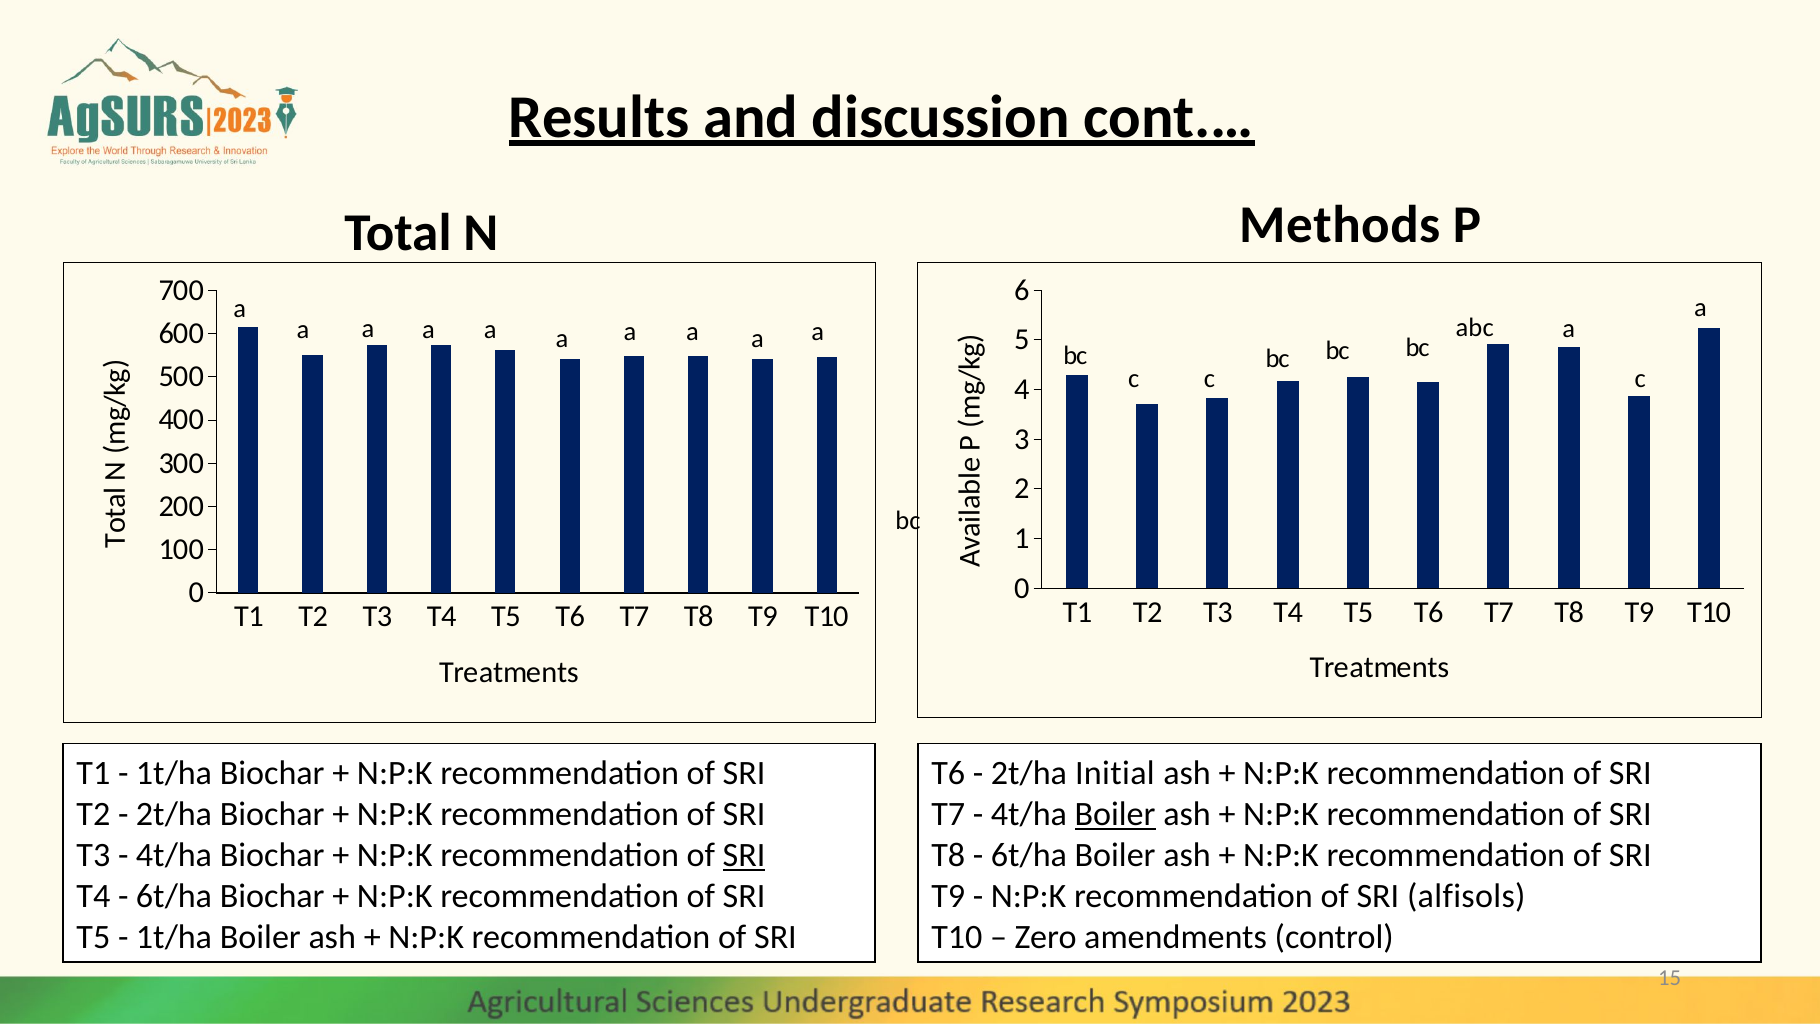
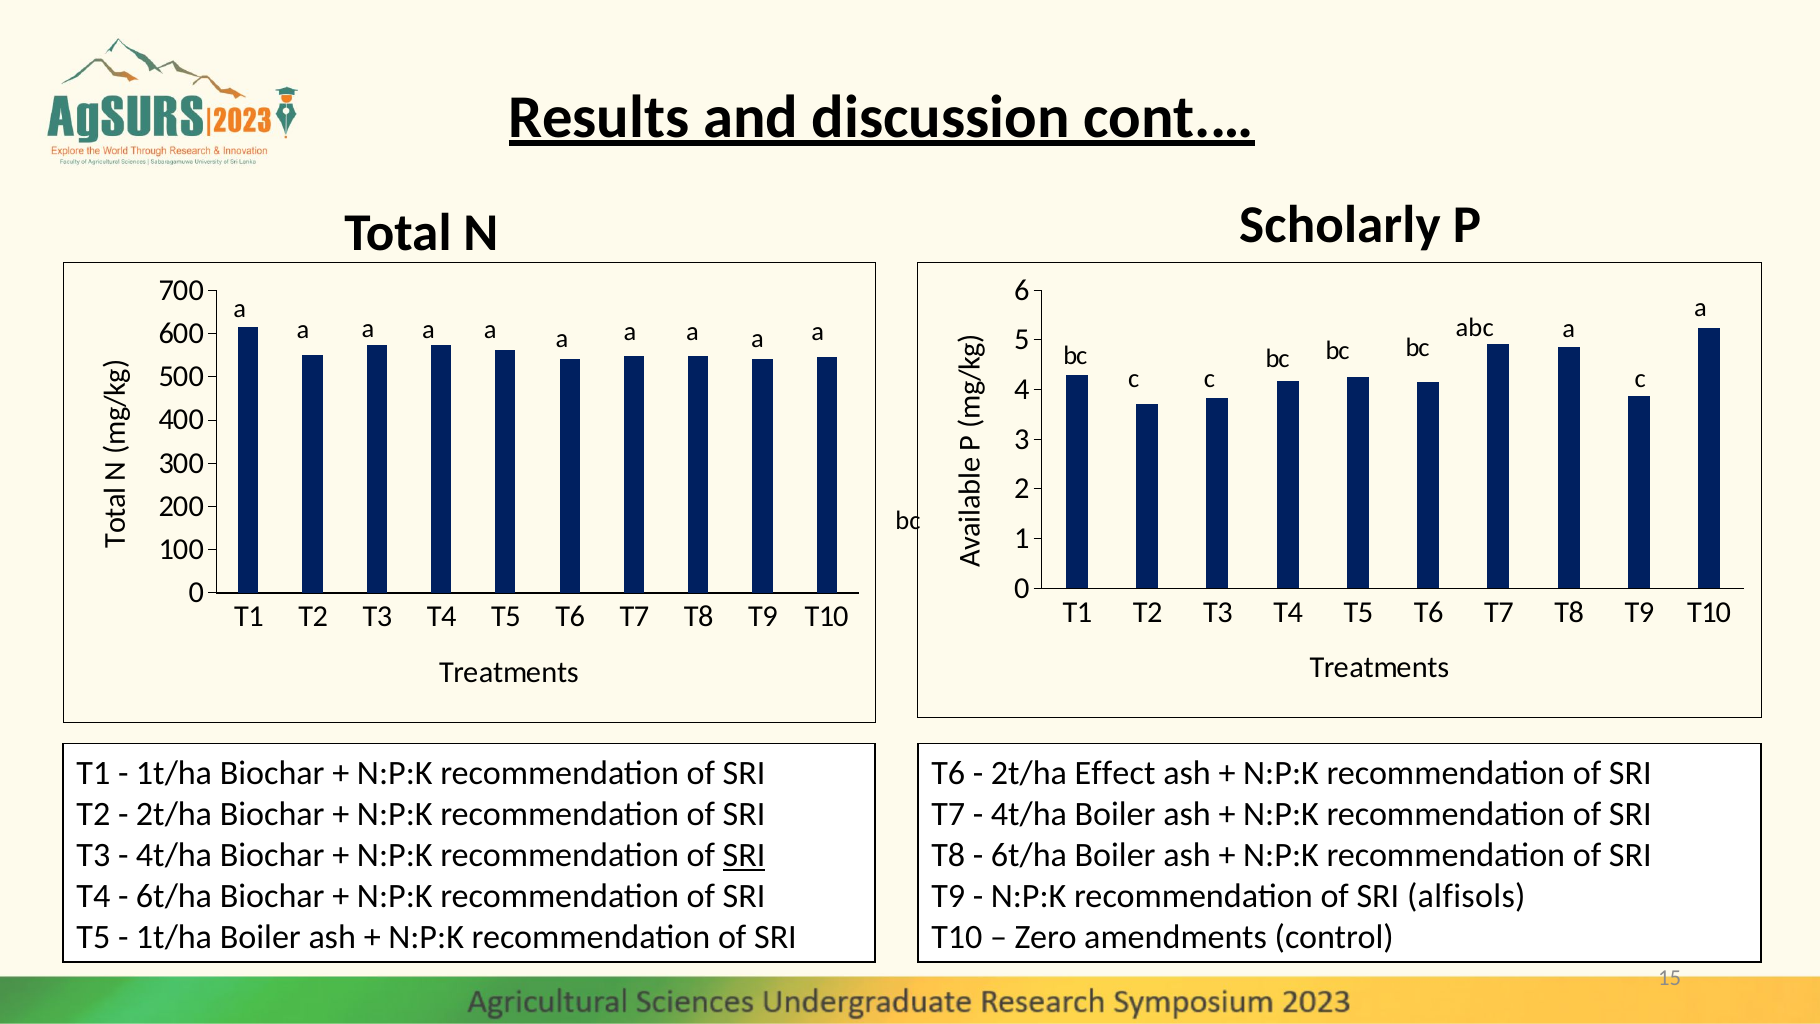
Methods: Methods -> Scholarly
Initial: Initial -> Effect
Boiler at (1115, 814) underline: present -> none
